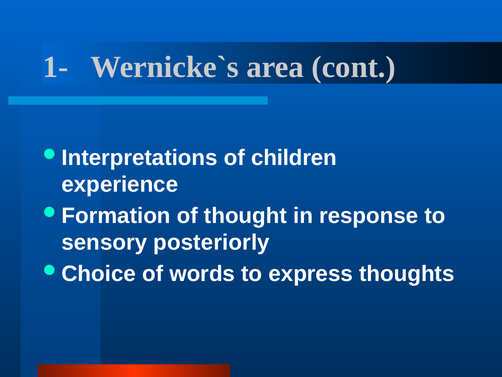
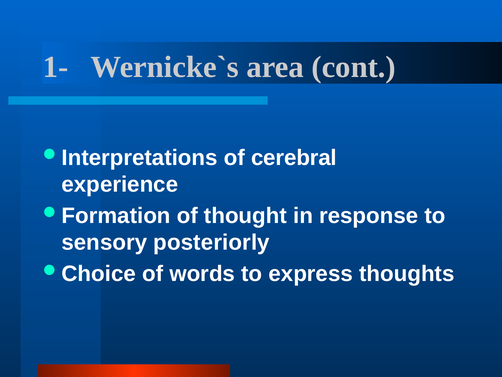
children: children -> cerebral
